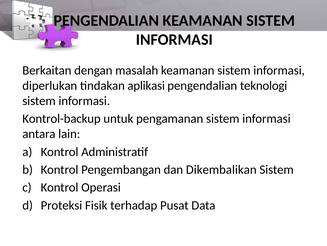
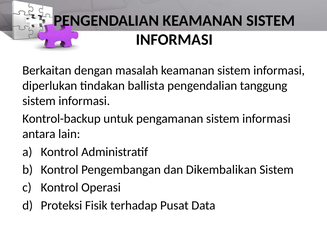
aplikasi: aplikasi -> ballista
teknologi: teknologi -> tanggung
